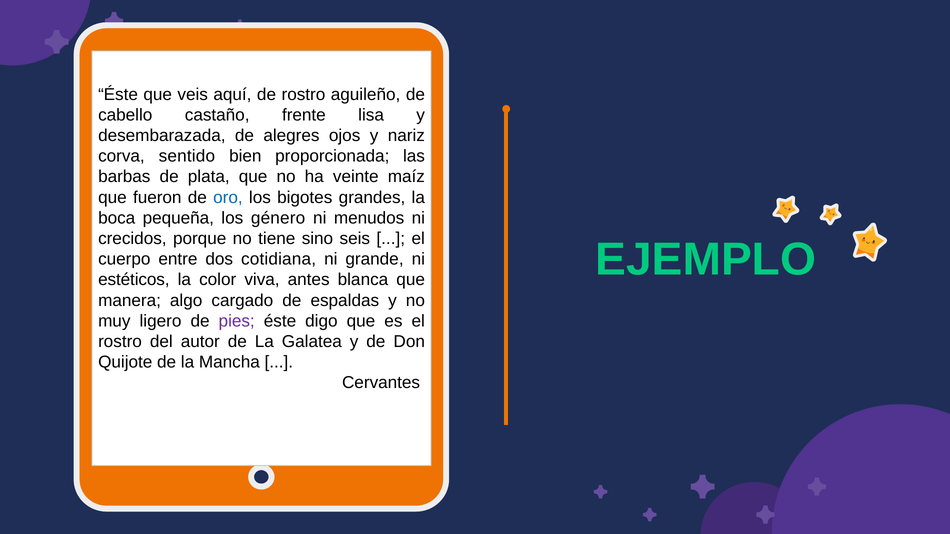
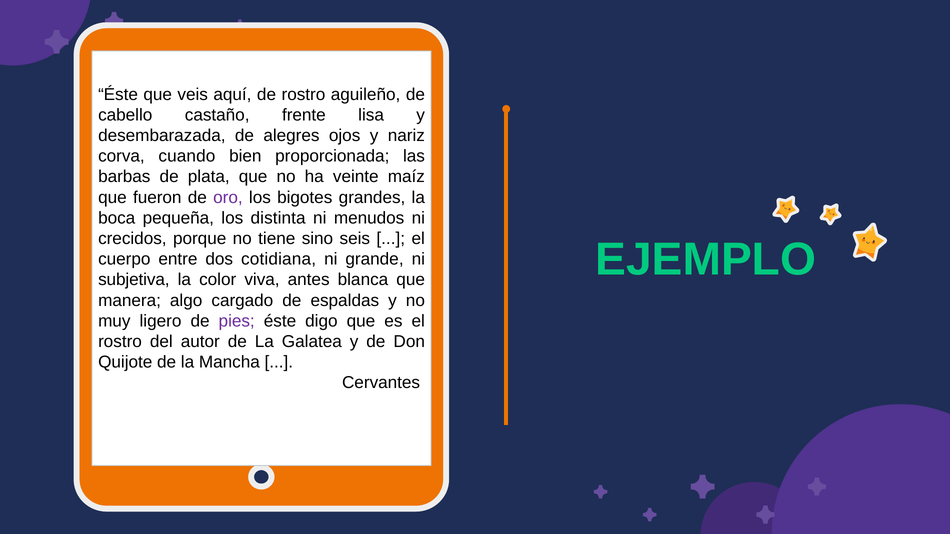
sentido: sentido -> cuando
oro colour: blue -> purple
género: género -> distinta
estéticos: estéticos -> subjetiva
